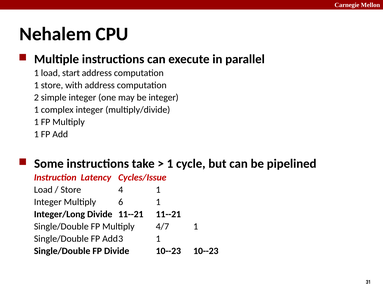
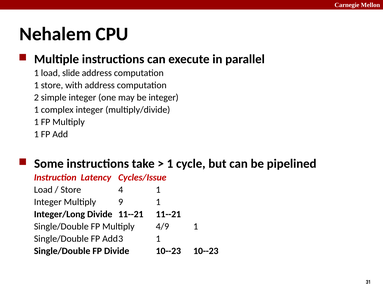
start: start -> slide
6: 6 -> 9
4/7: 4/7 -> 4/9
